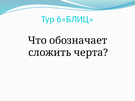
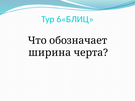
сложить: сложить -> ширина
